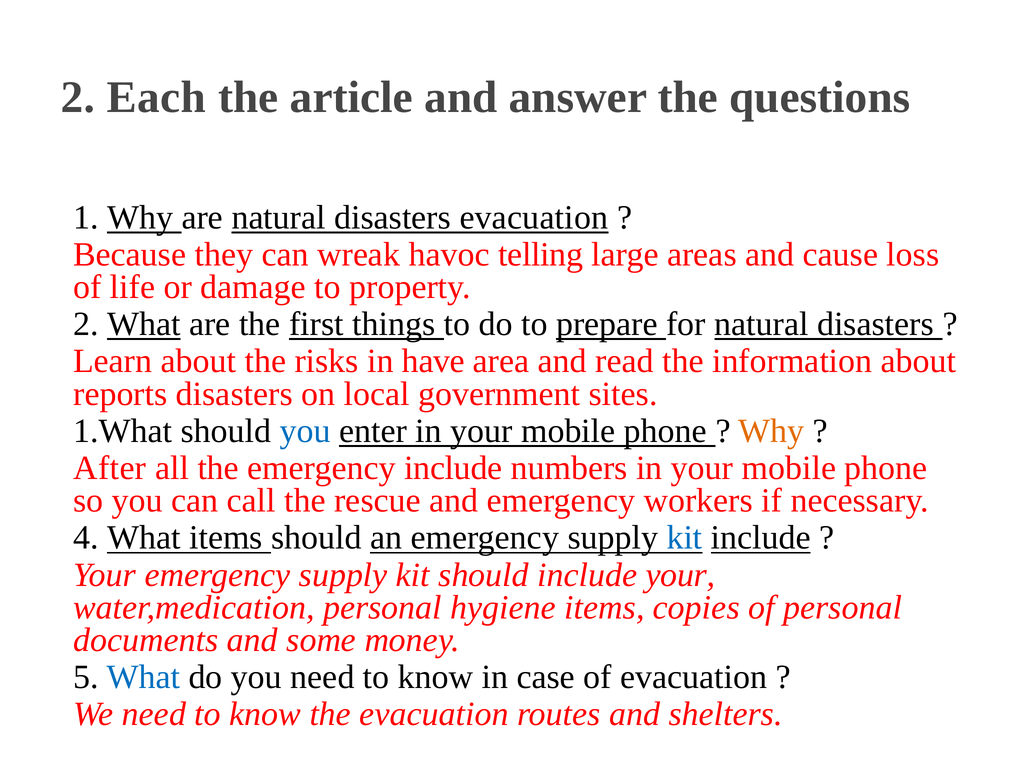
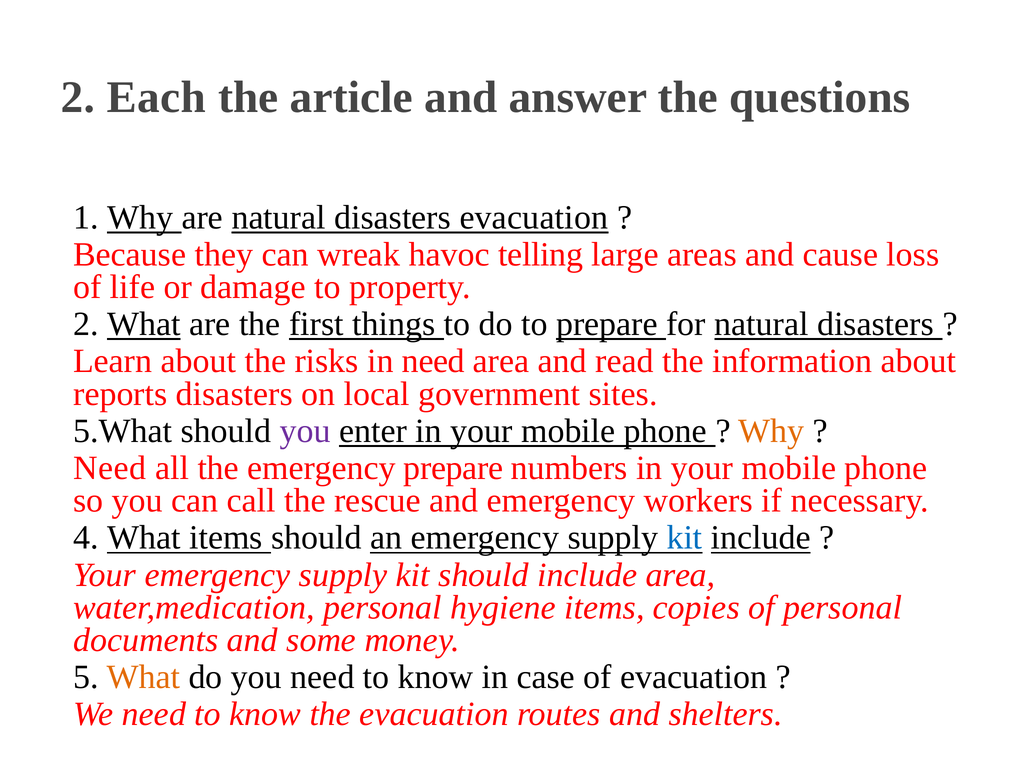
in have: have -> need
1.What: 1.What -> 5.What
you at (305, 431) colour: blue -> purple
After at (110, 468): After -> Need
emergency include: include -> prepare
include your: your -> area
What at (143, 677) colour: blue -> orange
